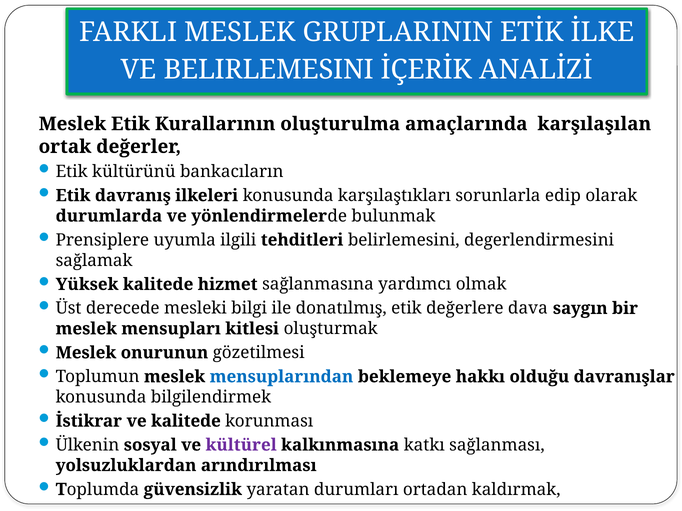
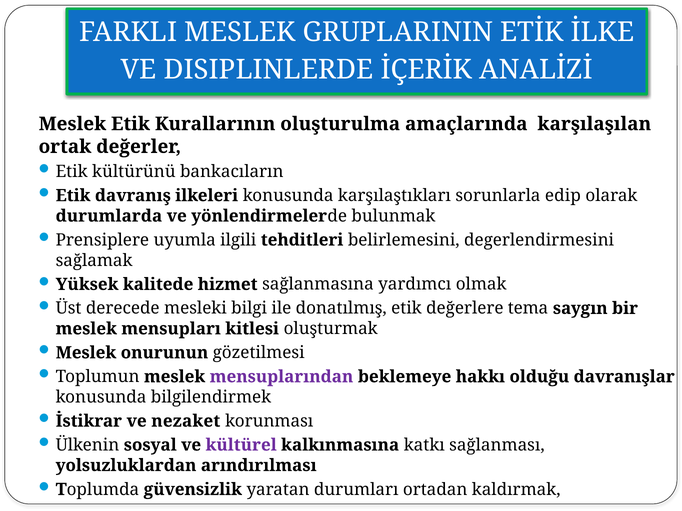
VE BELIRLEMESINI: BELIRLEMESINI -> DISIPLINLERDE
dava: dava -> tema
mensuplarından colour: blue -> purple
ve kalitede: kalitede -> nezaket
